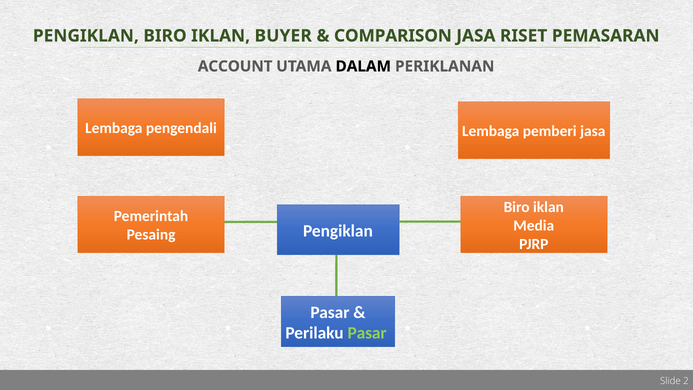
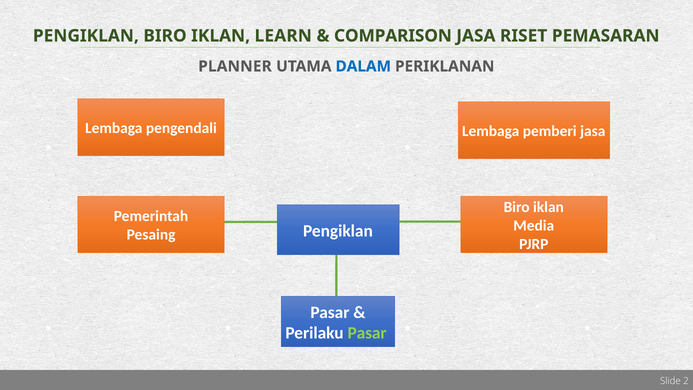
BUYER: BUYER -> LEARN
ACCOUNT: ACCOUNT -> PLANNER
DALAM colour: black -> blue
